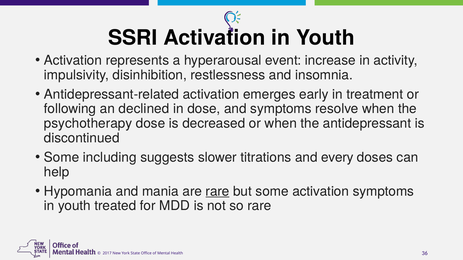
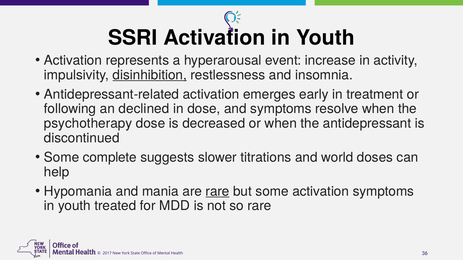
disinhibition underline: none -> present
including: including -> complete
every: every -> world
